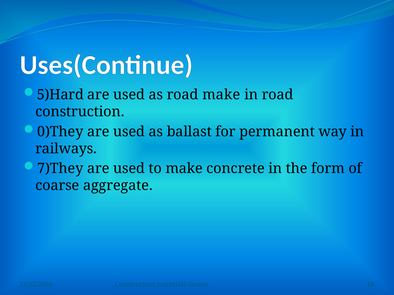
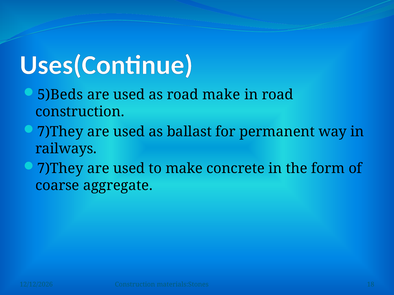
5)Hard: 5)Hard -> 5)Beds
0)They at (60, 132): 0)They -> 7)They
